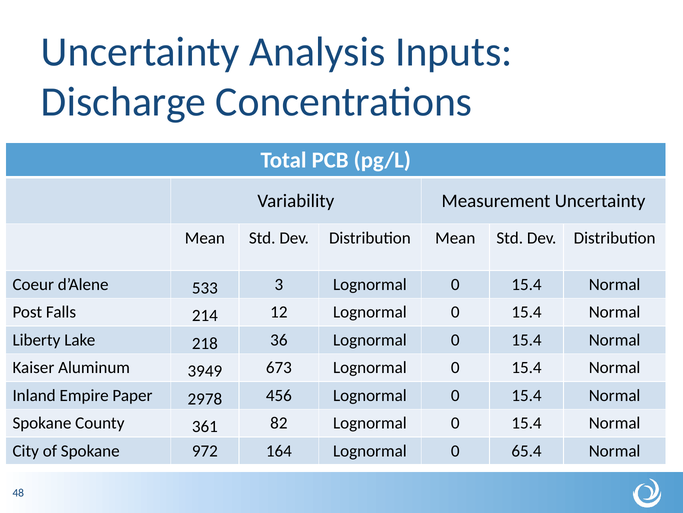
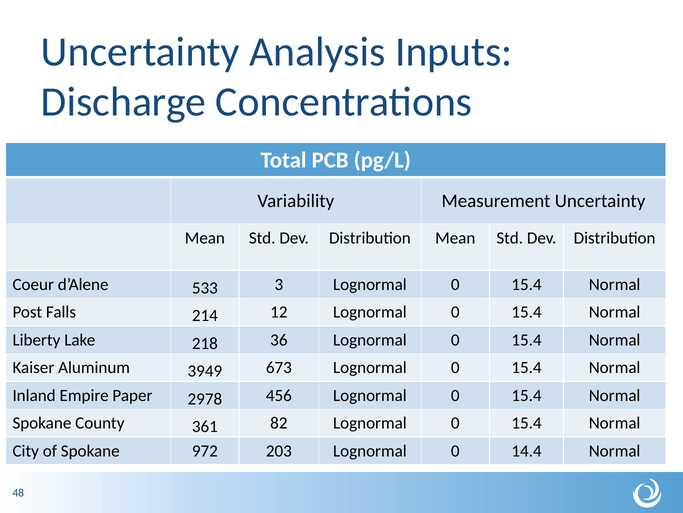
164: 164 -> 203
65.4: 65.4 -> 14.4
